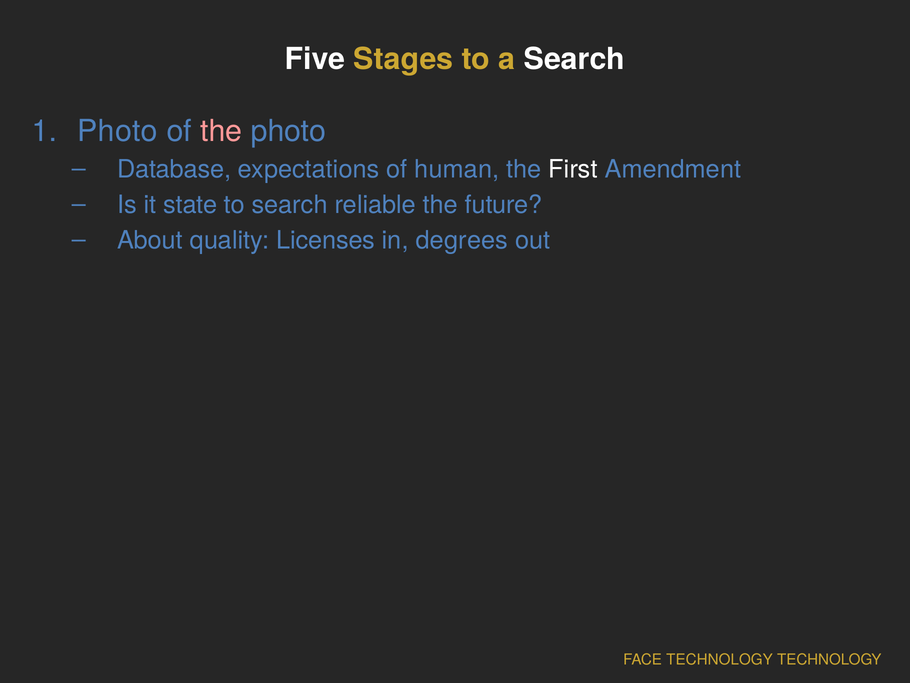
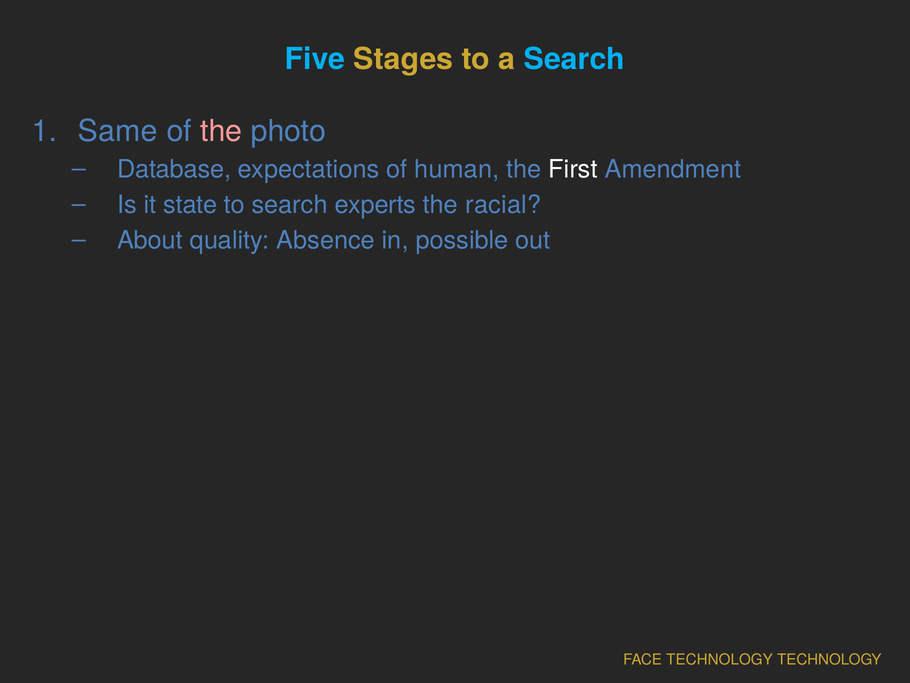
Five colour: white -> light blue
Search at (574, 59) colour: white -> light blue
Photo at (118, 131): Photo -> Same
reliable: reliable -> experts
future: future -> racial
Licenses: Licenses -> Absence
degrees: degrees -> possible
